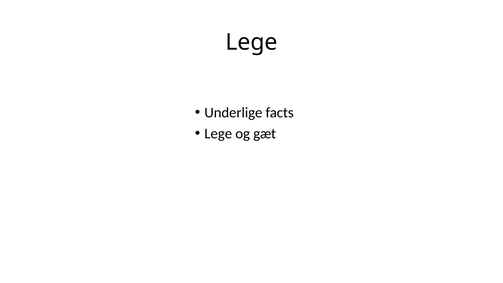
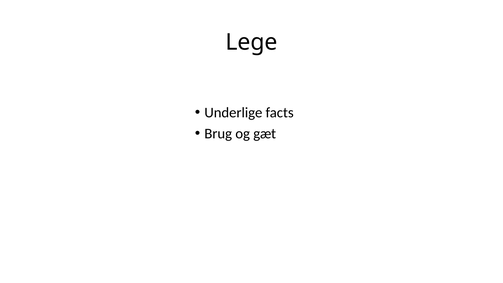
Lege at (218, 134): Lege -> Brug
